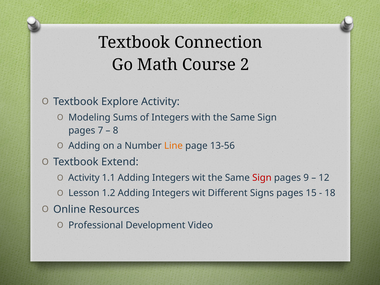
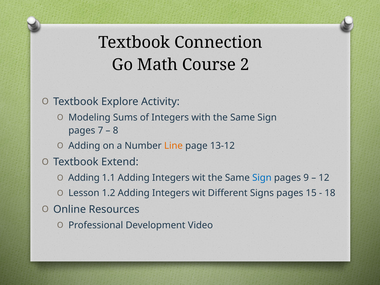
13-56: 13-56 -> 13-12
Activity at (84, 178): Activity -> Adding
Sign at (262, 178) colour: red -> blue
